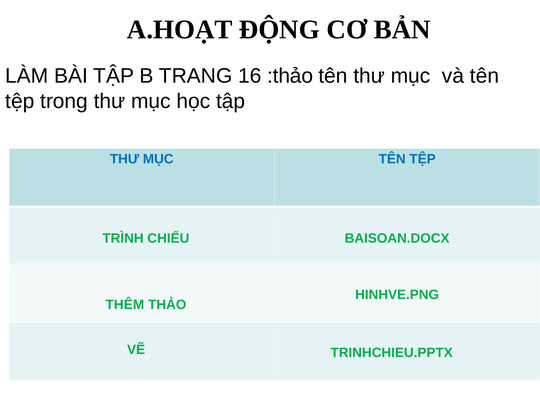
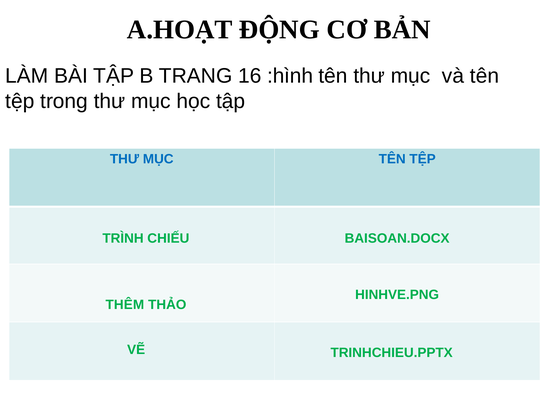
:thảo: :thảo -> :hình
